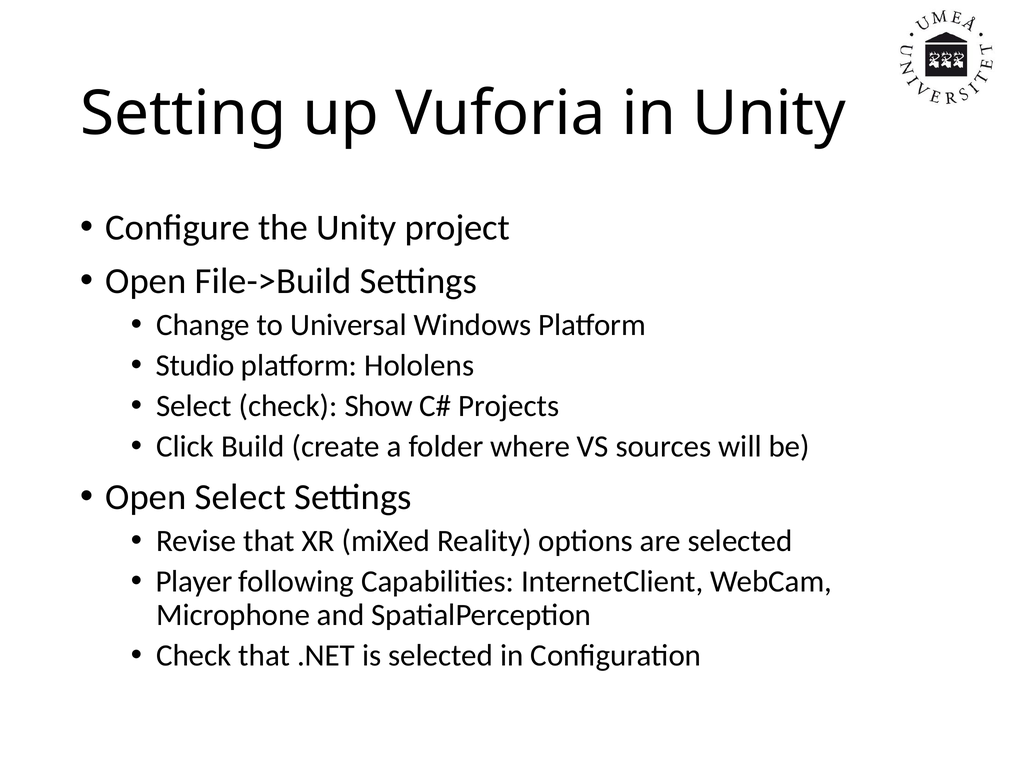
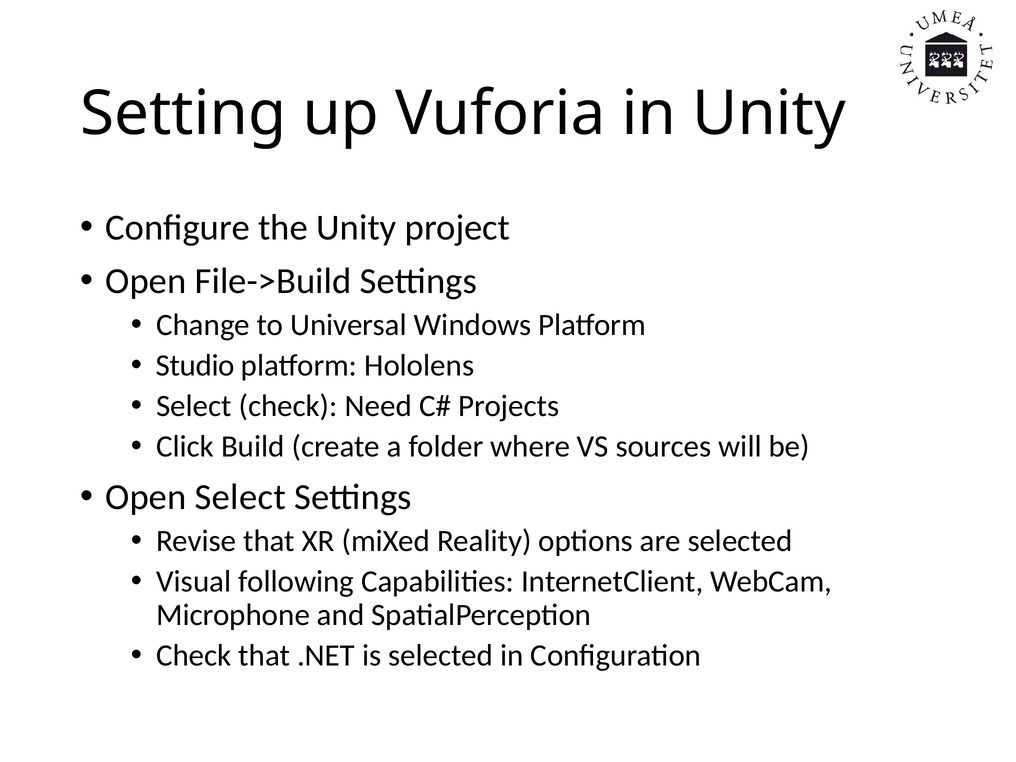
Show: Show -> Need
Player: Player -> Visual
